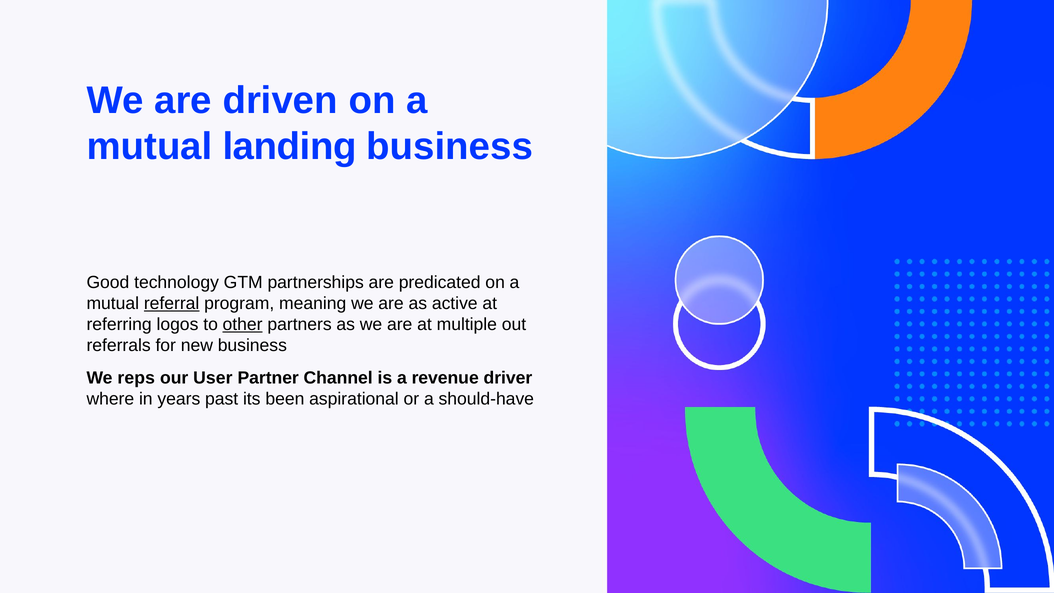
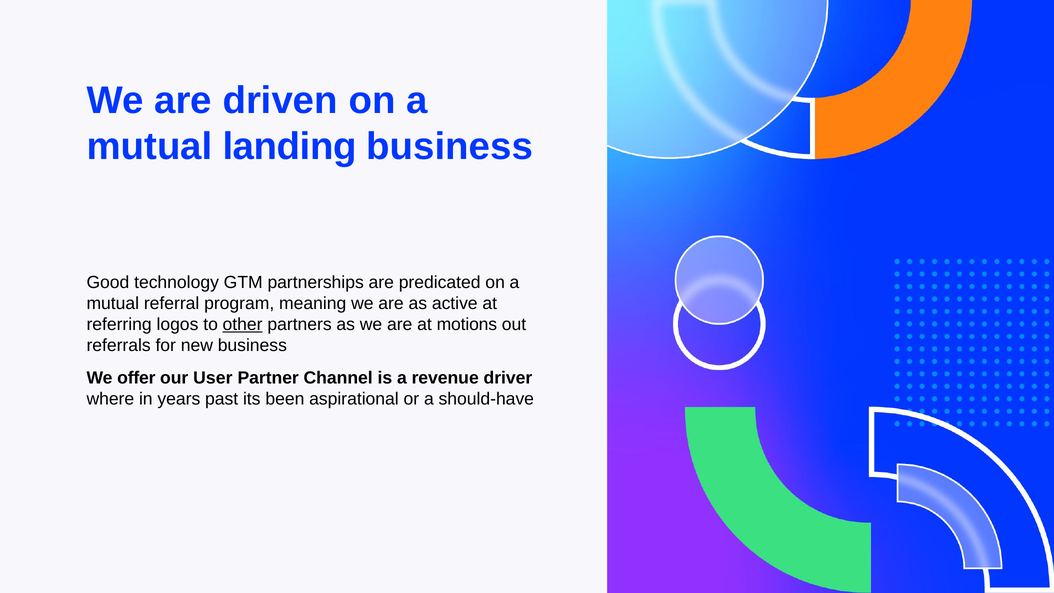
referral underline: present -> none
multiple: multiple -> motions
reps: reps -> offer
